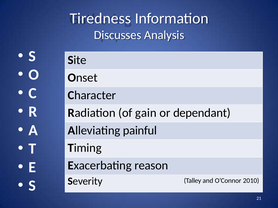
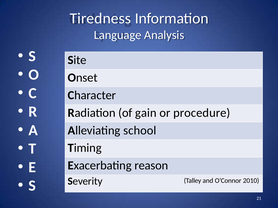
Discusses: Discusses -> Language
dependant: dependant -> procedure
painful: painful -> school
